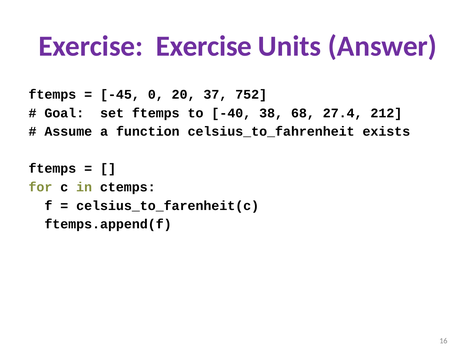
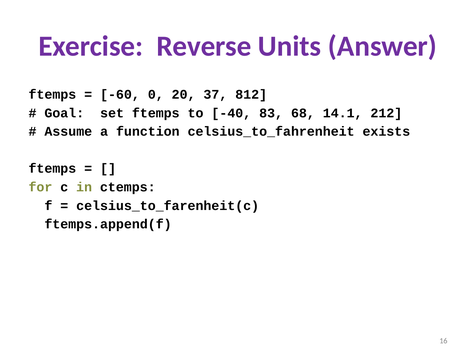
Exercise Exercise: Exercise -> Reverse
-45: -45 -> -60
752: 752 -> 812
38: 38 -> 83
27.4: 27.4 -> 14.1
